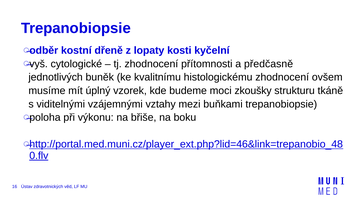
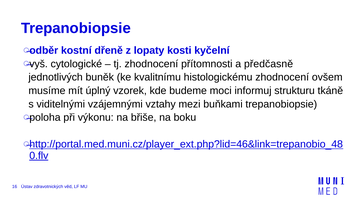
zkoušky: zkoušky -> informuj
